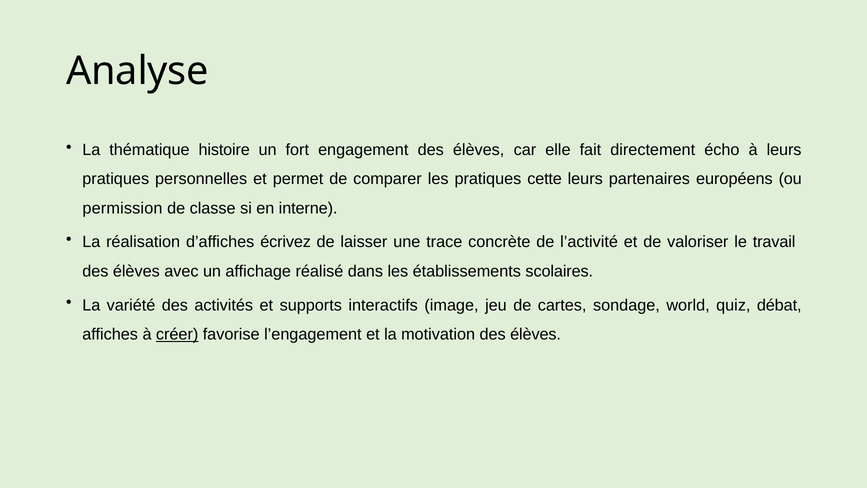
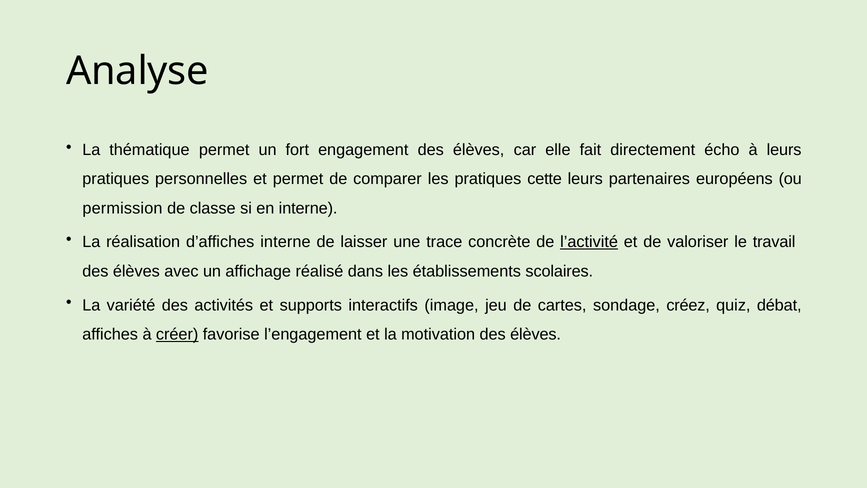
thématique histoire: histoire -> permet
d’affiches écrivez: écrivez -> interne
l’activité underline: none -> present
world: world -> créez
